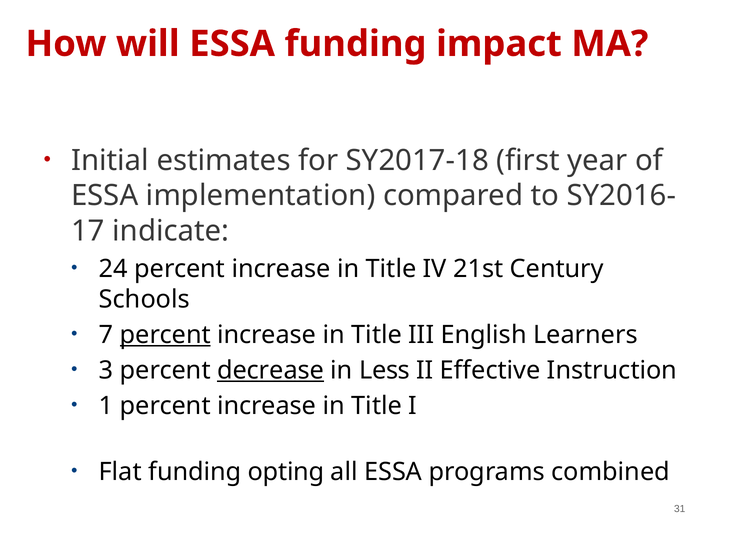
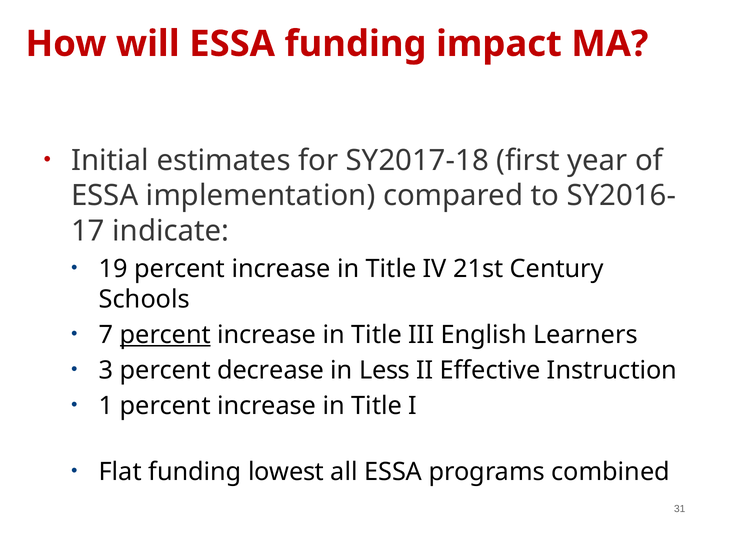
24: 24 -> 19
decrease underline: present -> none
opting: opting -> lowest
